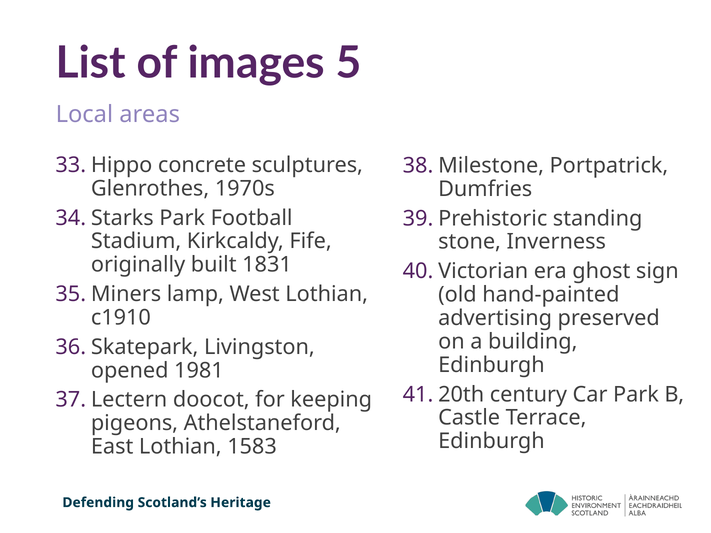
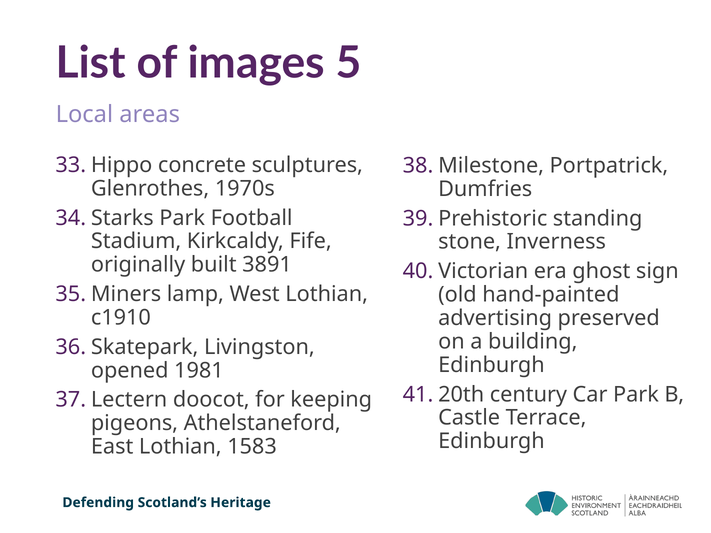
1831: 1831 -> 3891
